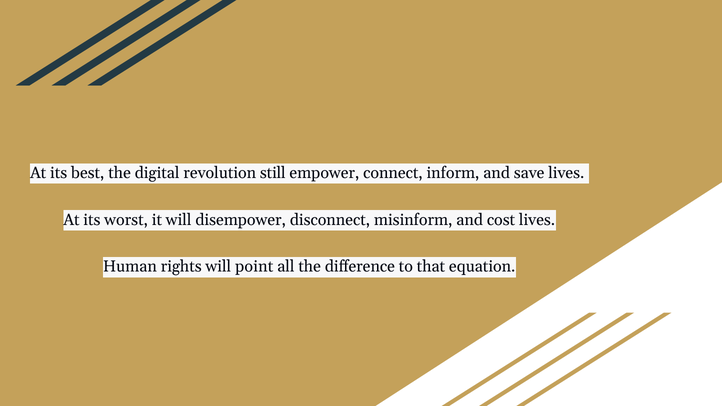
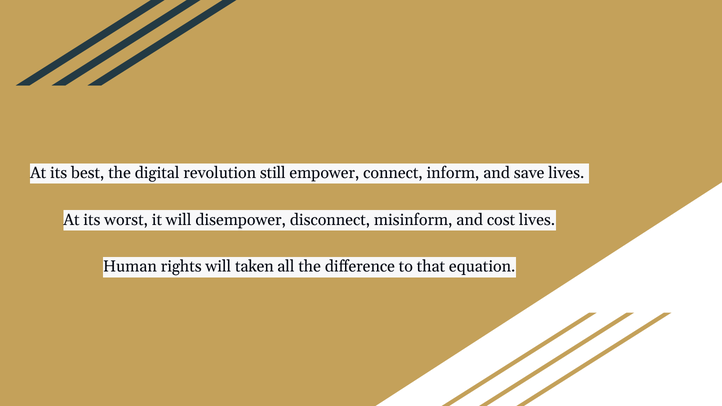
point: point -> taken
